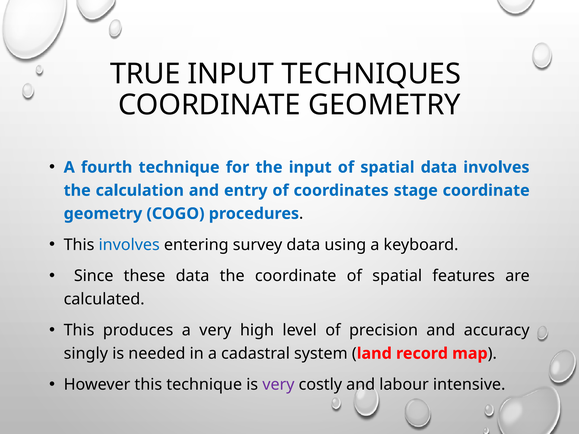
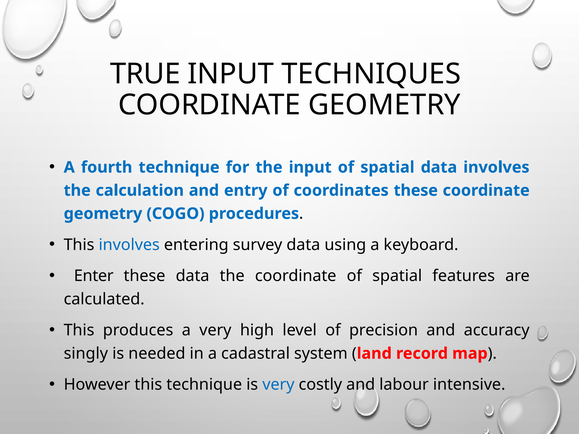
coordinates stage: stage -> these
Since: Since -> Enter
very at (278, 385) colour: purple -> blue
